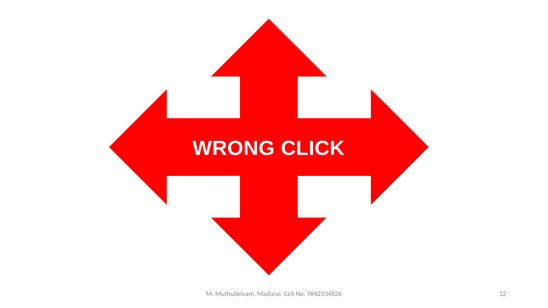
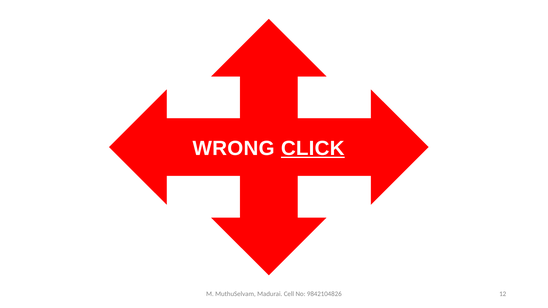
CLICK underline: none -> present
